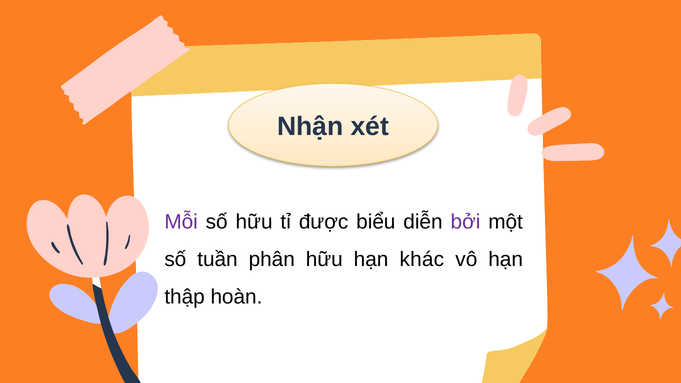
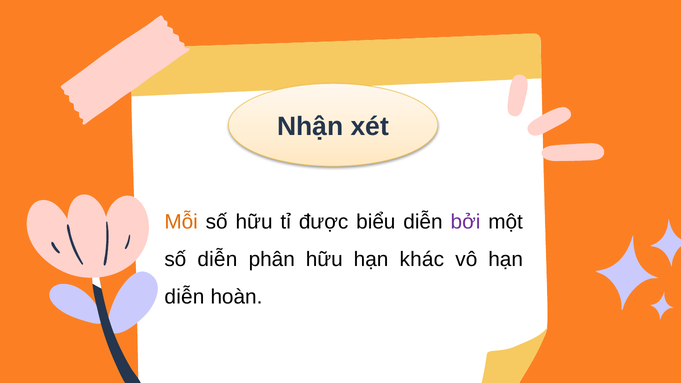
Mỗi colour: purple -> orange
số tuần: tuần -> diễn
thập at (185, 297): thập -> diễn
